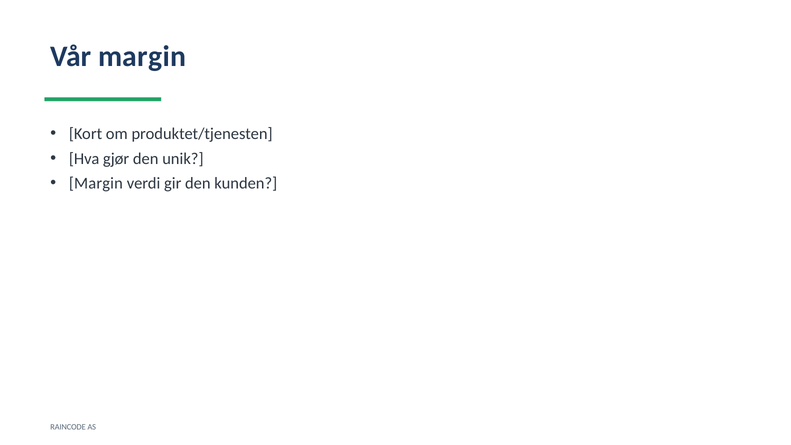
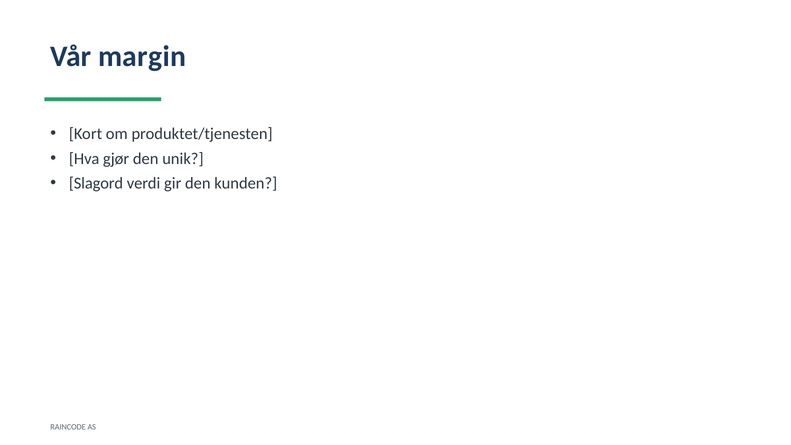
Margin at (96, 183): Margin -> Slagord
